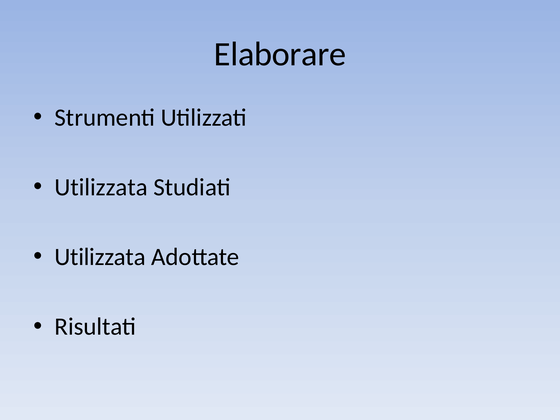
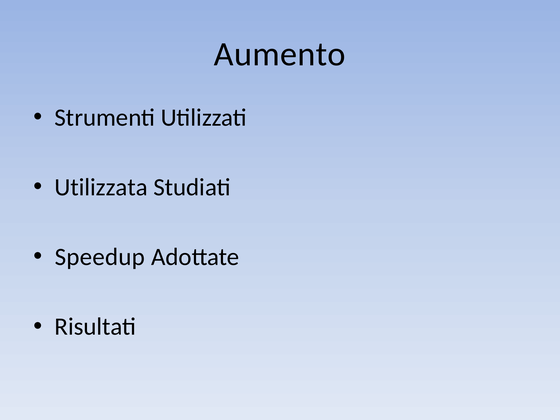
Elaborare: Elaborare -> Aumento
Utilizzata at (100, 257): Utilizzata -> Speedup
